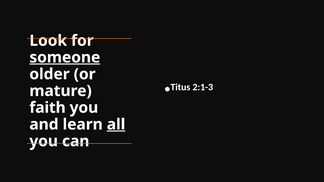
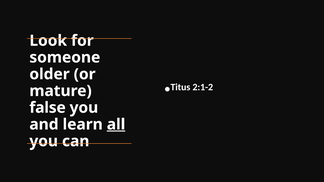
someone underline: present -> none
2:1-3: 2:1-3 -> 2:1-2
faith: faith -> false
